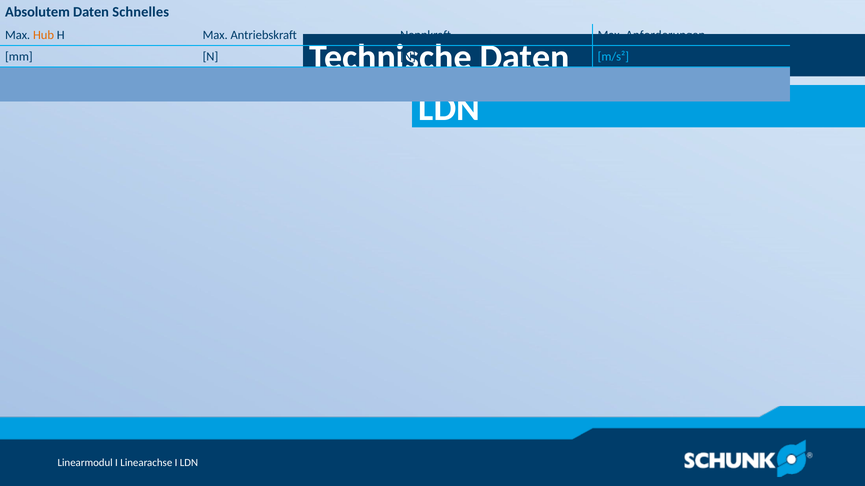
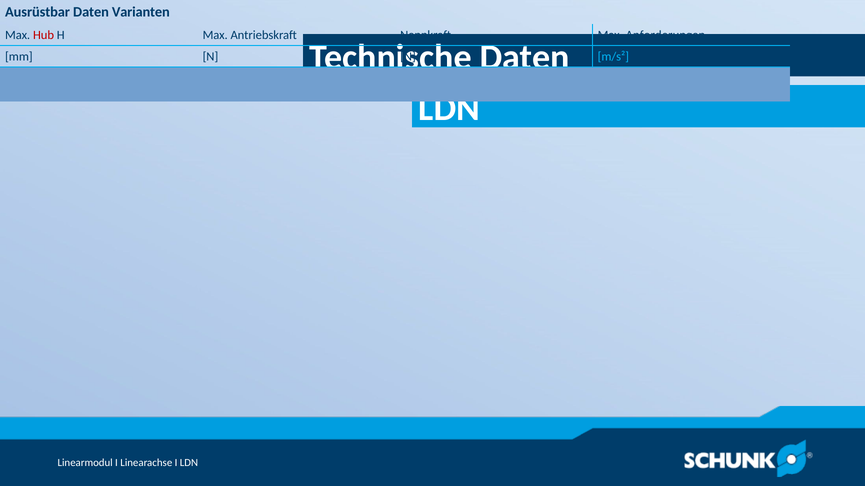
Absolutem: Absolutem -> Ausrüstbar
Schnelles: Schnelles -> Varianten
Hub colour: orange -> red
